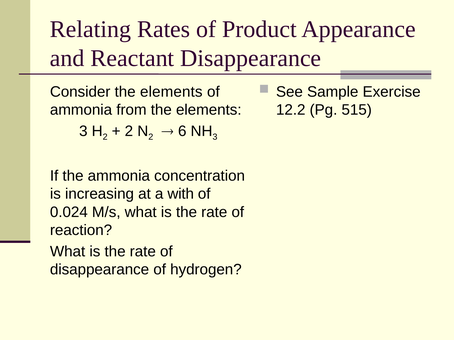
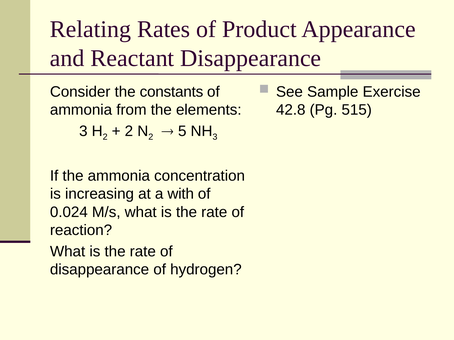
Consider the elements: elements -> constants
12.2: 12.2 -> 42.8
6: 6 -> 5
